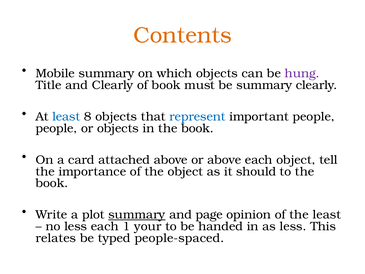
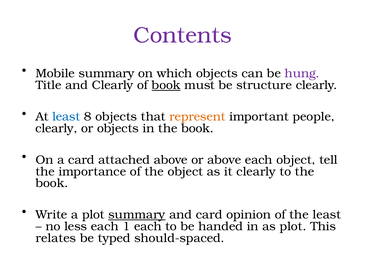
Contents colour: orange -> purple
book at (166, 85) underline: none -> present
be summary: summary -> structure
represent colour: blue -> orange
people at (56, 128): people -> clearly
it should: should -> clearly
and page: page -> card
1 your: your -> each
as less: less -> plot
people-spaced: people-spaced -> should-spaced
